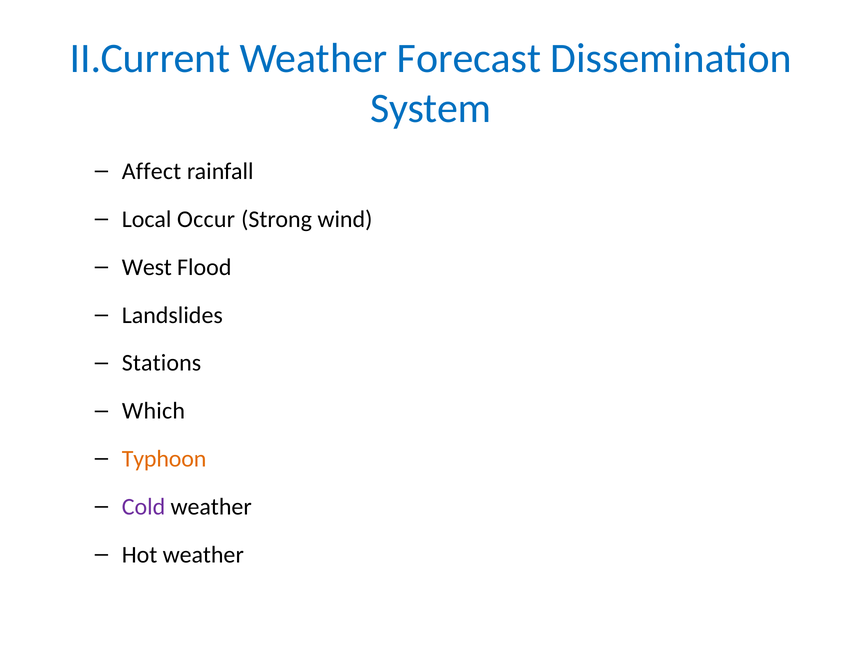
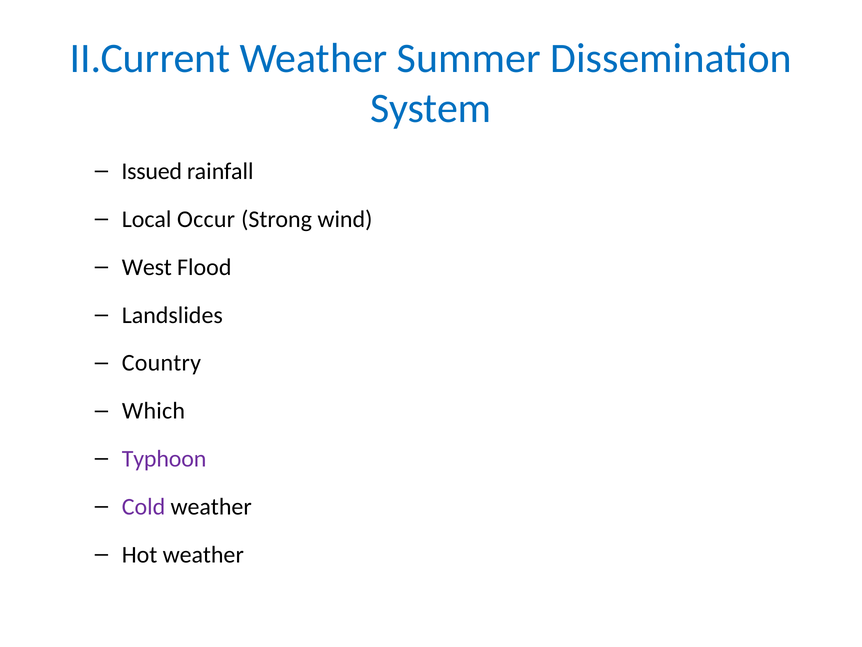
Forecast: Forecast -> Summer
Affect: Affect -> Issued
Stations: Stations -> Country
Typhoon colour: orange -> purple
